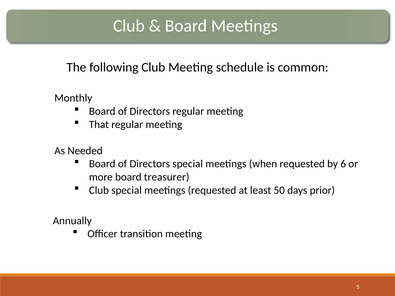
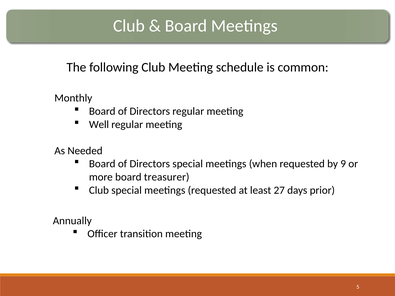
That: That -> Well
6: 6 -> 9
50: 50 -> 27
